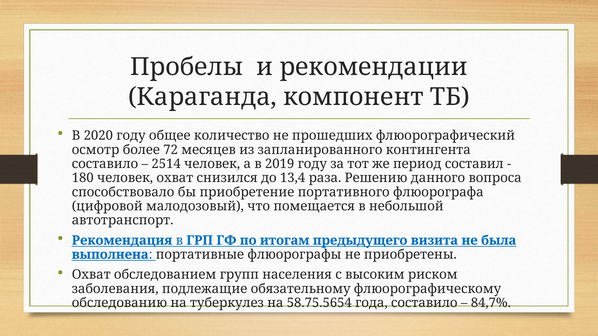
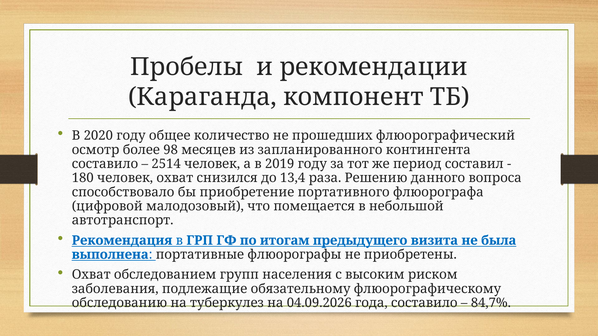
72: 72 -> 98
58.75.5654: 58.75.5654 -> 04.09.2026
